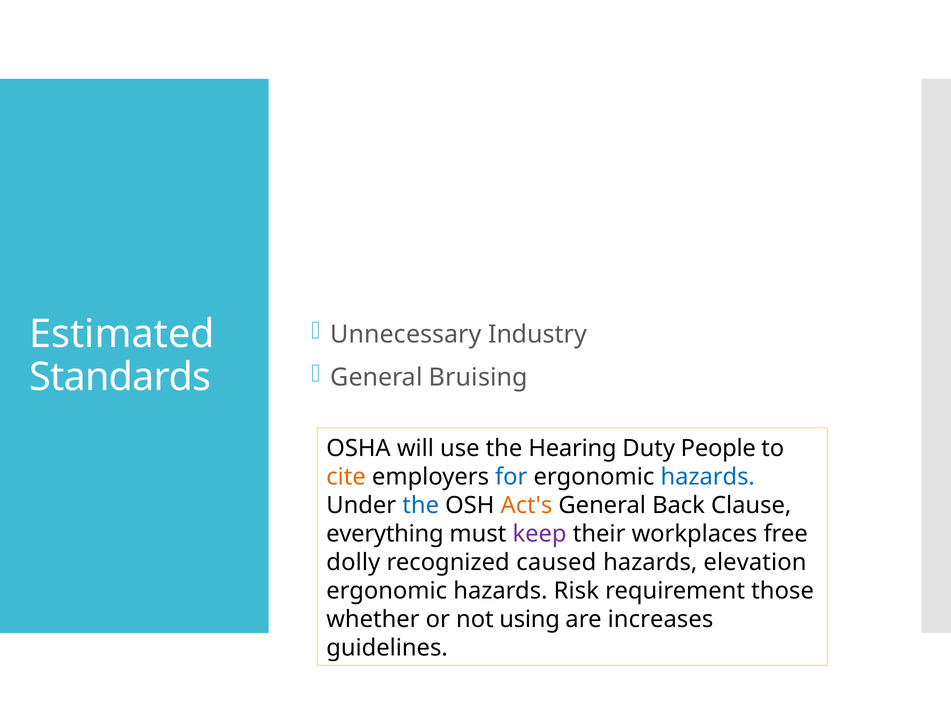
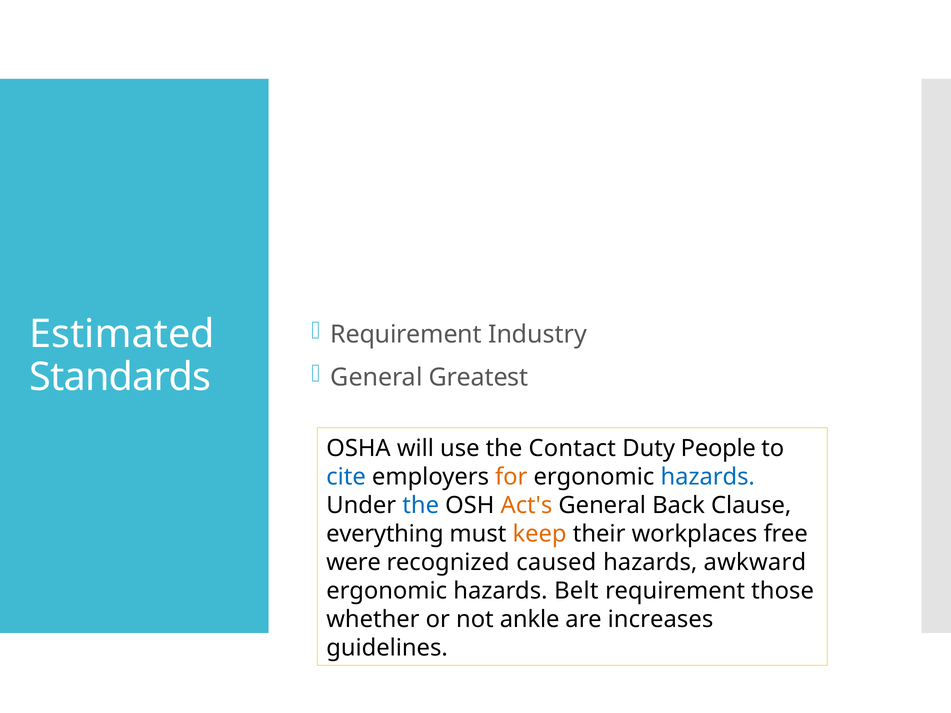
Unnecessary at (406, 334): Unnecessary -> Requirement
Bruising: Bruising -> Greatest
Hearing: Hearing -> Contact
cite colour: orange -> blue
for colour: blue -> orange
keep colour: purple -> orange
dolly: dolly -> were
elevation: elevation -> awkward
Risk: Risk -> Belt
using: using -> ankle
